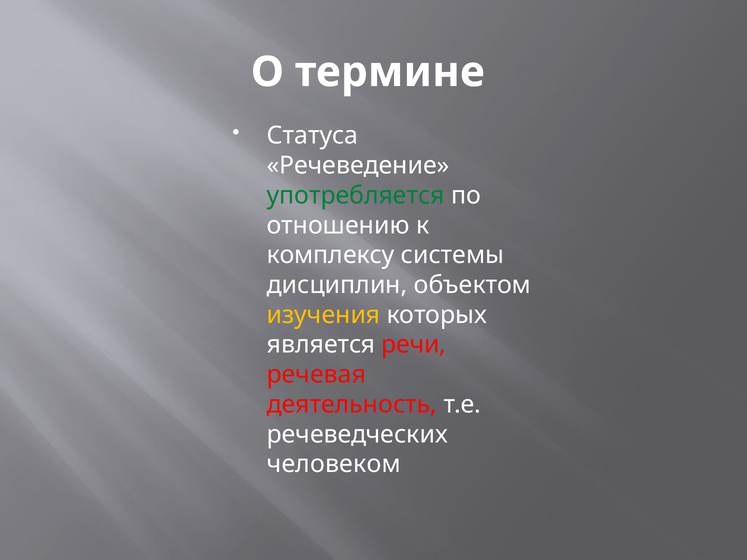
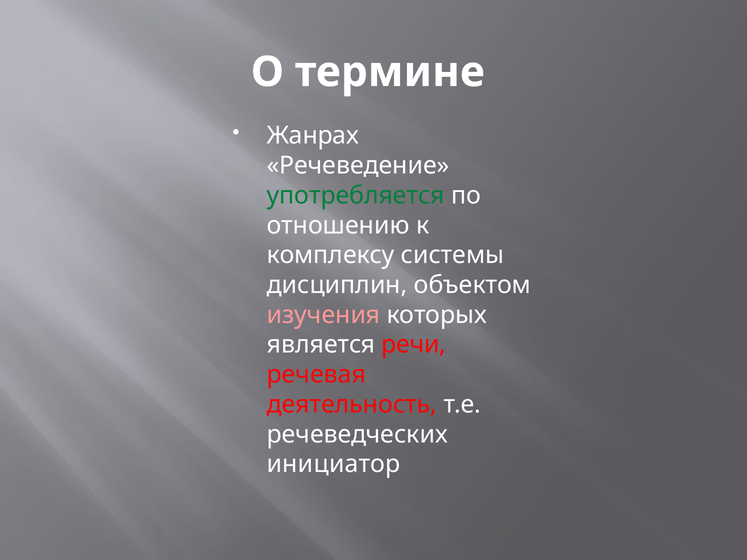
Статуса: Статуса -> Жанрах
изучения colour: yellow -> pink
человеком: человеком -> инициатор
